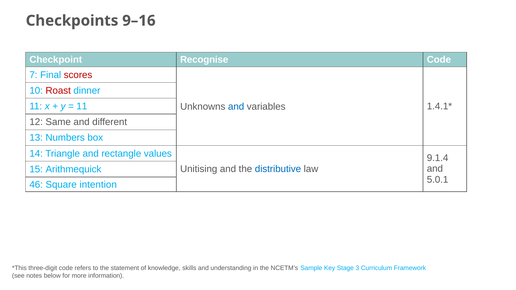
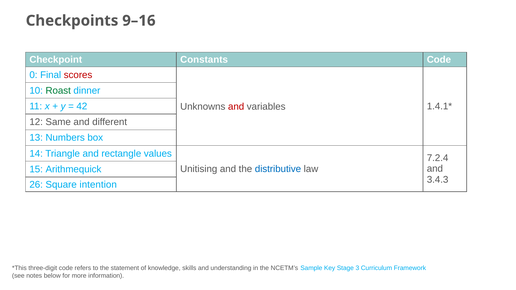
Recognise: Recognise -> Constants
7: 7 -> 0
Roast colour: red -> green
11 at (82, 106): 11 -> 42
and at (236, 107) colour: blue -> red
9.1.4: 9.1.4 -> 7.2.4
5.0.1: 5.0.1 -> 3.4.3
46: 46 -> 26
